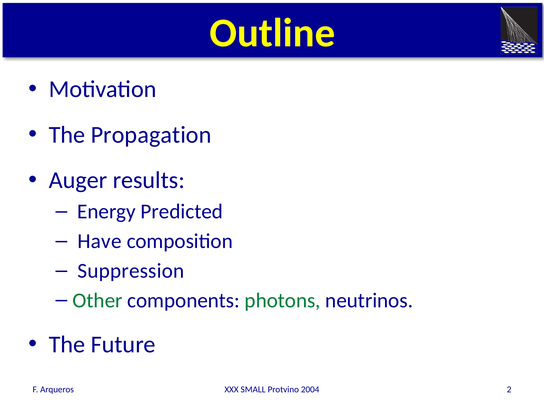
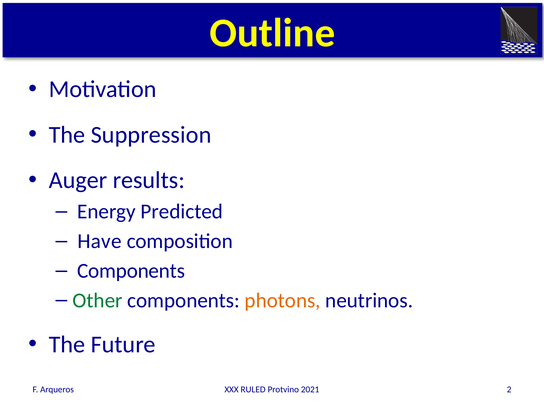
Propagation: Propagation -> Suppression
Suppression at (131, 271): Suppression -> Components
photons colour: green -> orange
SMALL: SMALL -> RULED
2004: 2004 -> 2021
